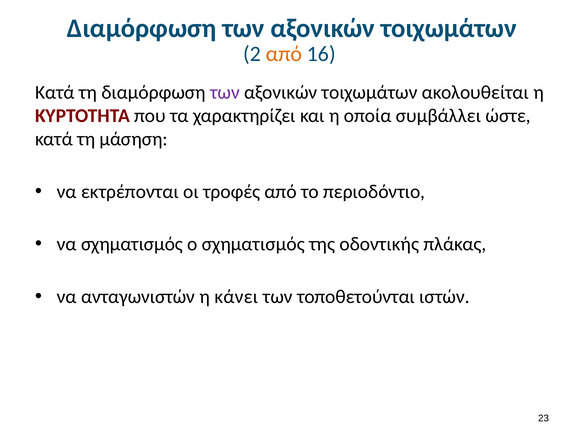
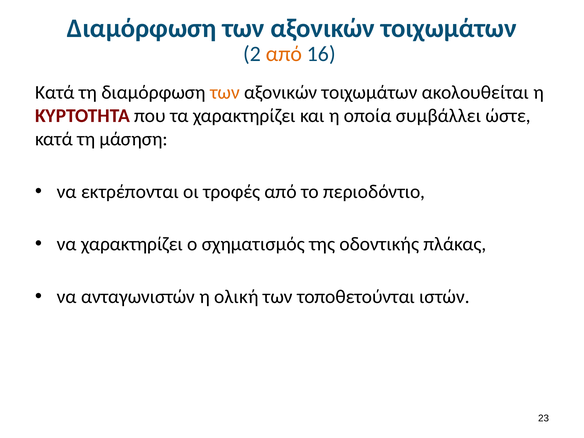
των at (225, 92) colour: purple -> orange
να σχηματισμός: σχηματισμός -> χαρακτηρίζει
κάνει: κάνει -> ολική
